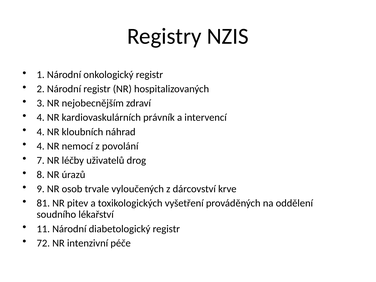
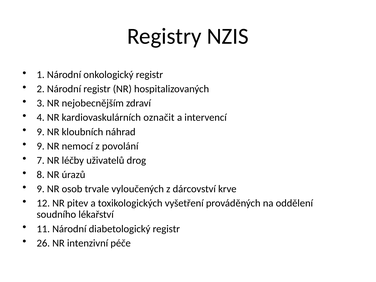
právník: právník -> označit
4 at (41, 132): 4 -> 9
4 at (41, 146): 4 -> 9
81: 81 -> 12
72: 72 -> 26
